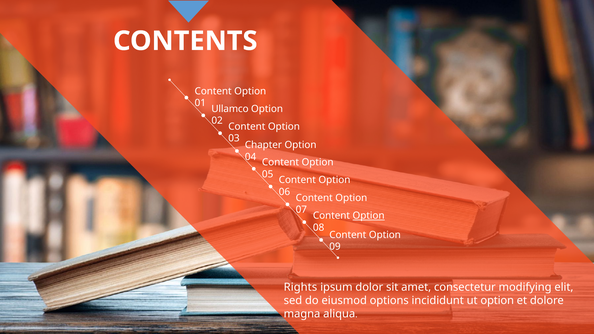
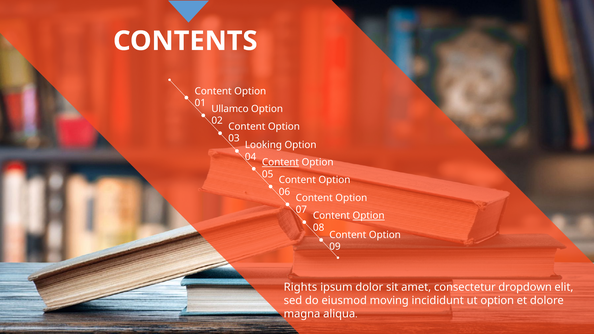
Chapter: Chapter -> Looking
Content at (281, 162) underline: none -> present
modifying: modifying -> dropdown
options: options -> moving
